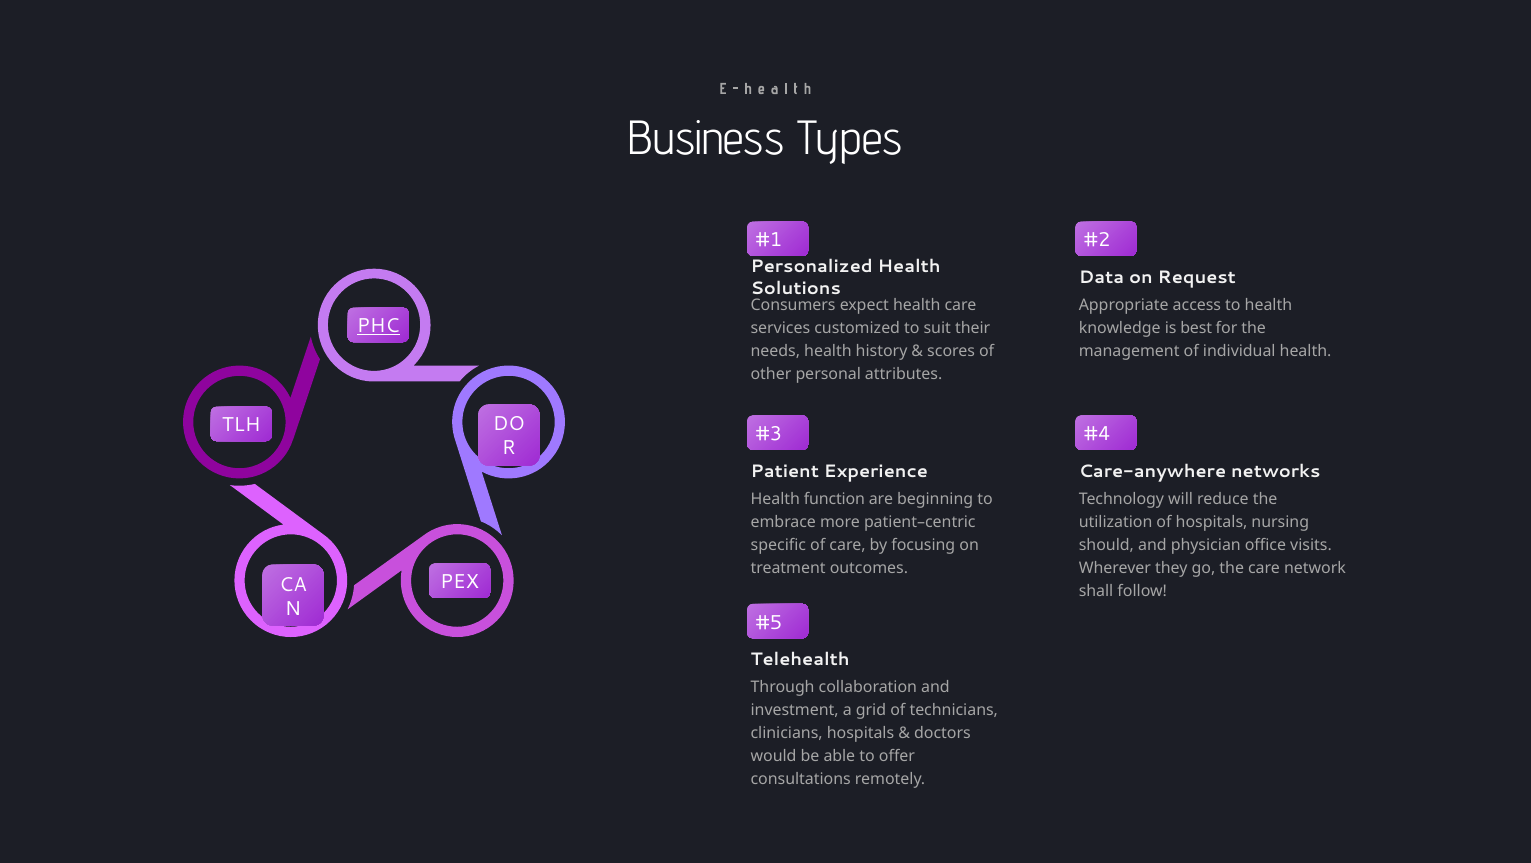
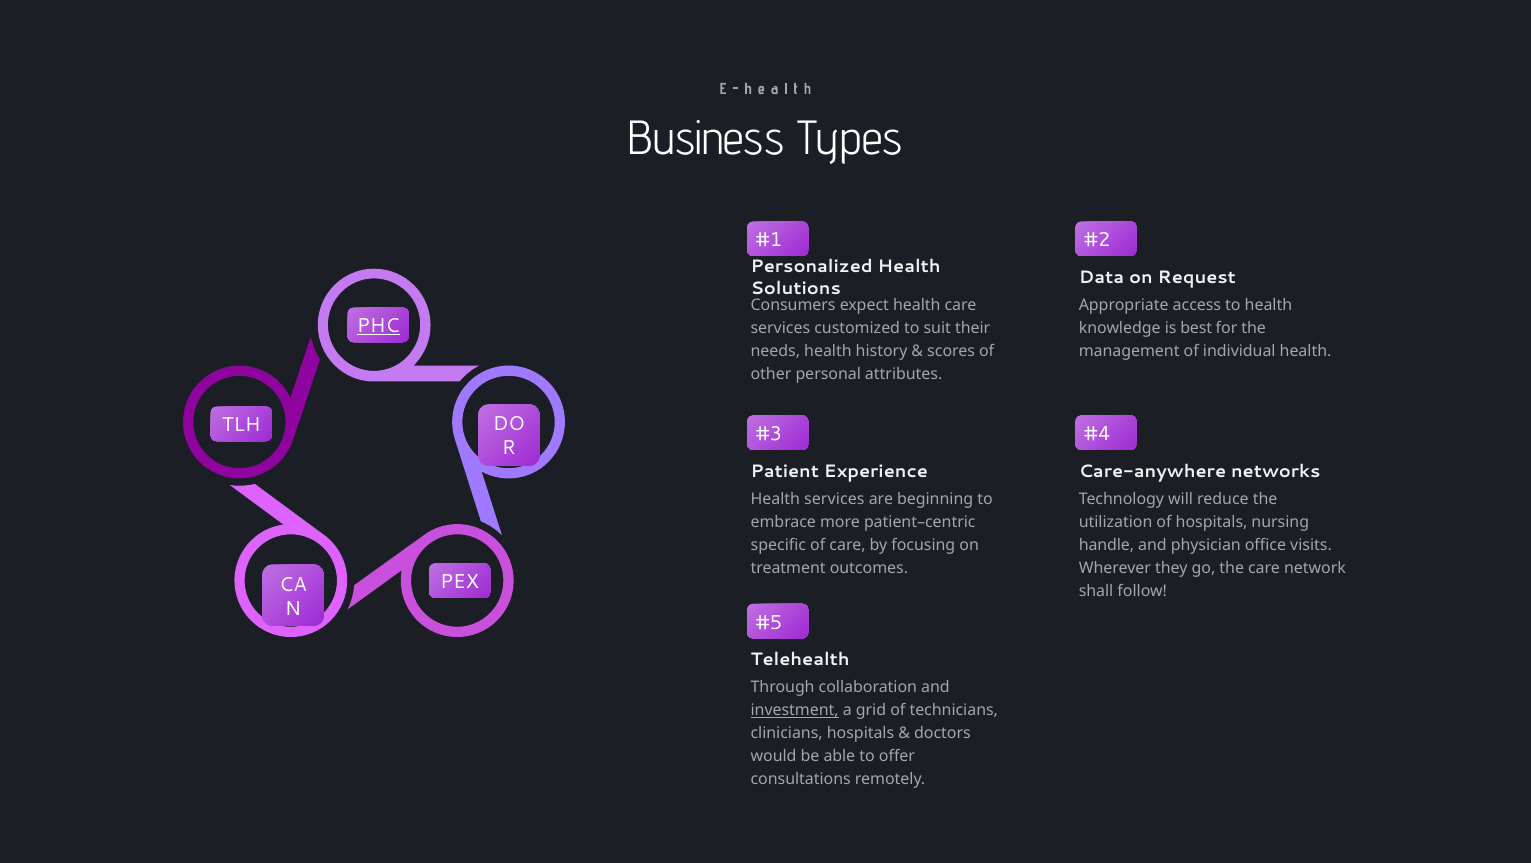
Health function: function -> services
should: should -> handle
investment underline: none -> present
